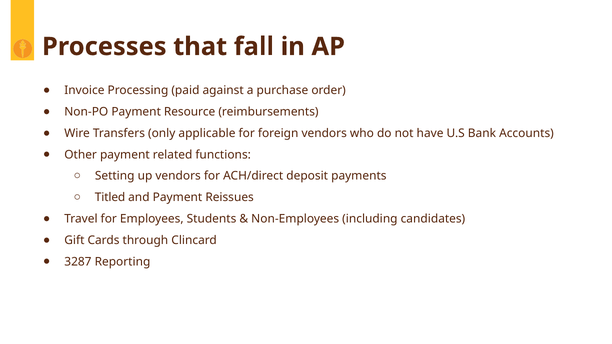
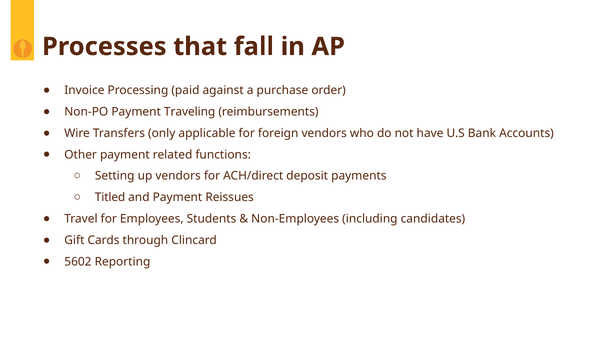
Resource: Resource -> Traveling
3287: 3287 -> 5602
